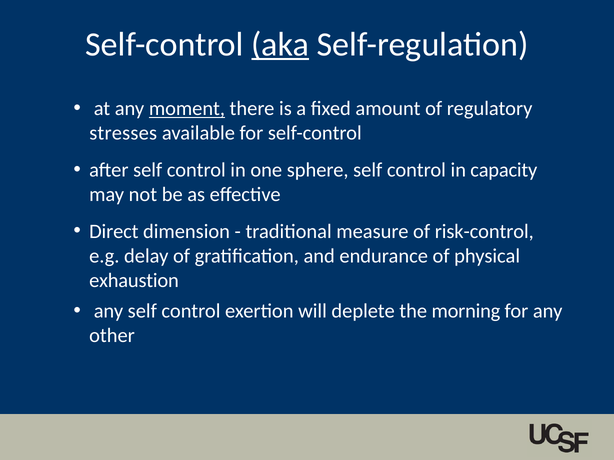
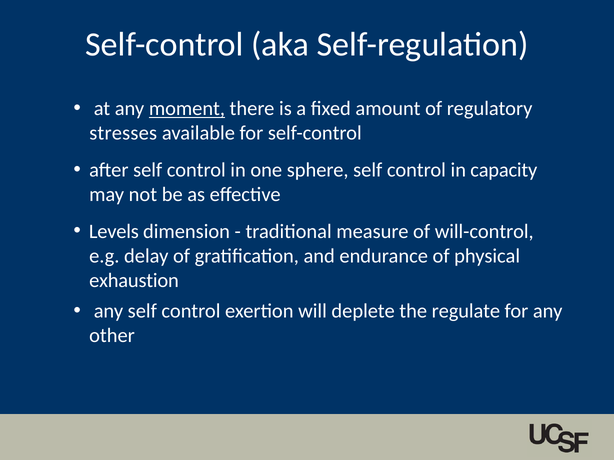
aka underline: present -> none
Direct: Direct -> Levels
risk-control: risk-control -> will-control
morning: morning -> regulate
